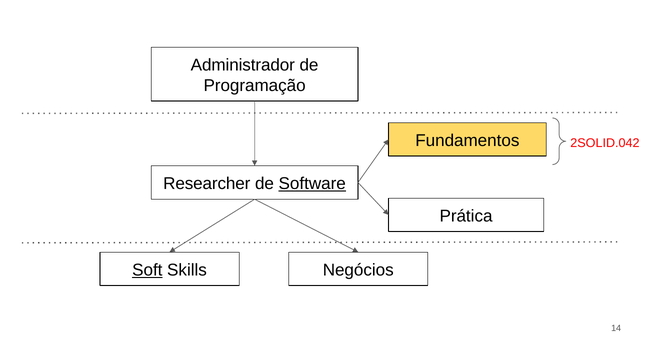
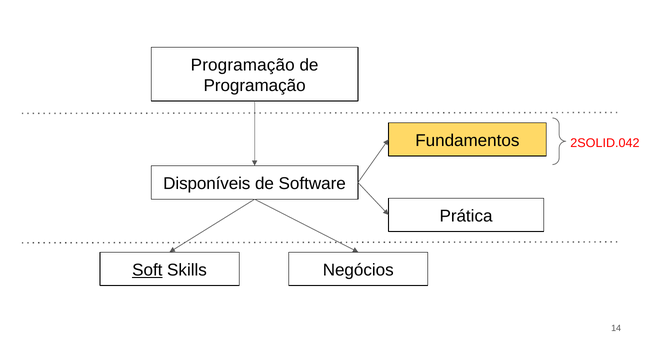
Administrador at (243, 65): Administrador -> Programação
Researcher: Researcher -> Disponíveis
Software underline: present -> none
